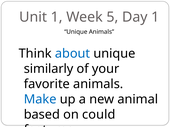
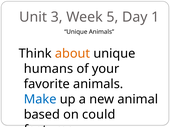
Unit 1: 1 -> 3
about colour: blue -> orange
similarly: similarly -> humans
